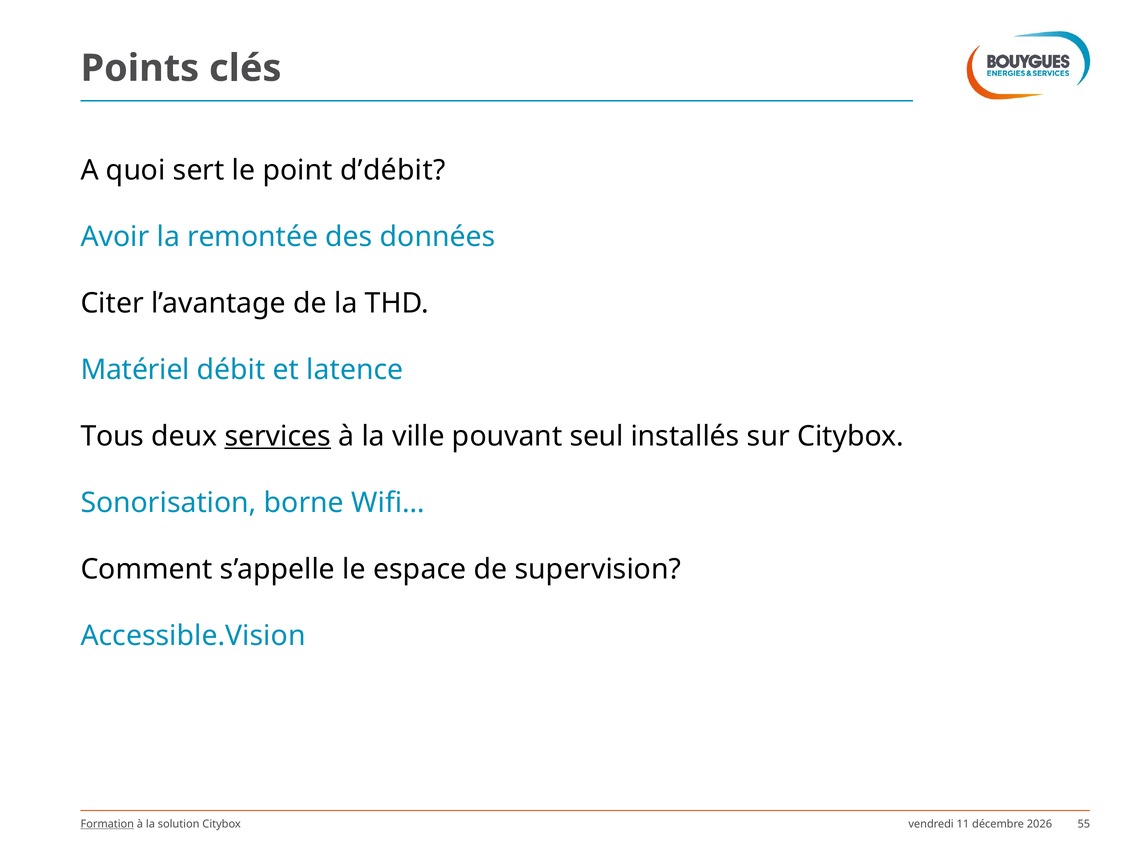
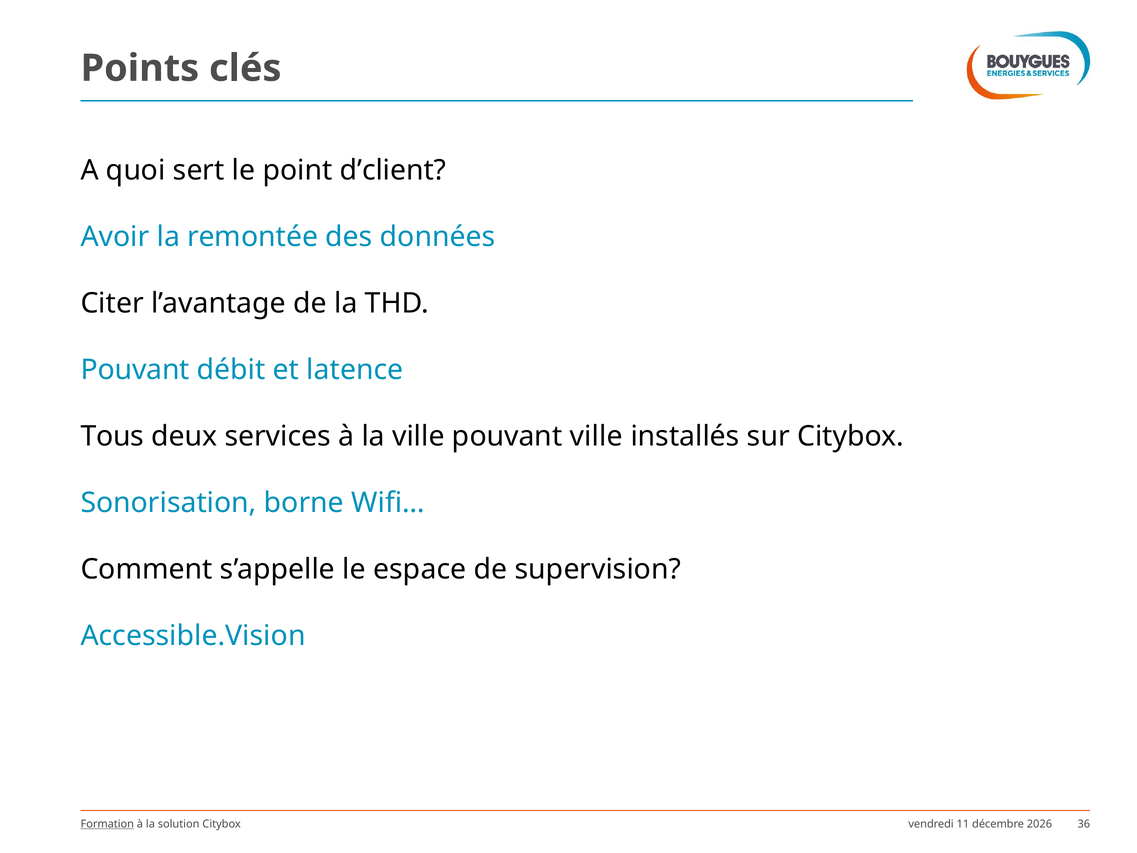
d’débit: d’débit -> d’client
Matériel at (135, 370): Matériel -> Pouvant
services underline: present -> none
pouvant seul: seul -> ville
55: 55 -> 36
